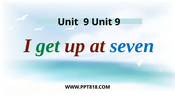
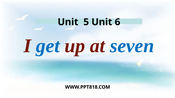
9 at (86, 22): 9 -> 5
9 at (117, 22): 9 -> 6
get colour: green -> blue
